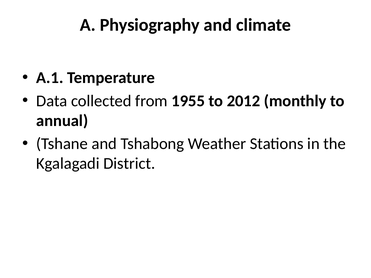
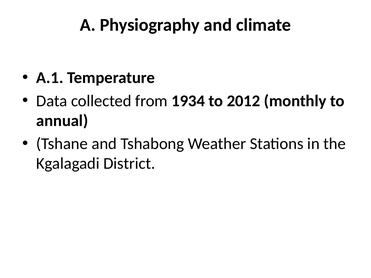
1955: 1955 -> 1934
